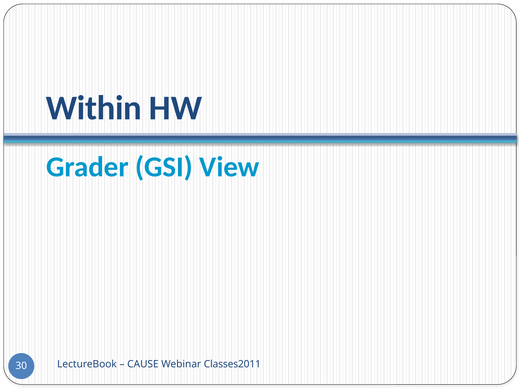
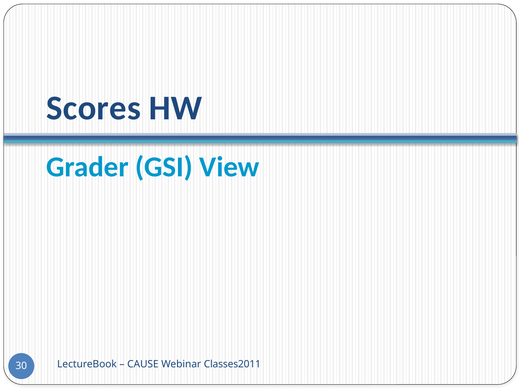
Within: Within -> Scores
